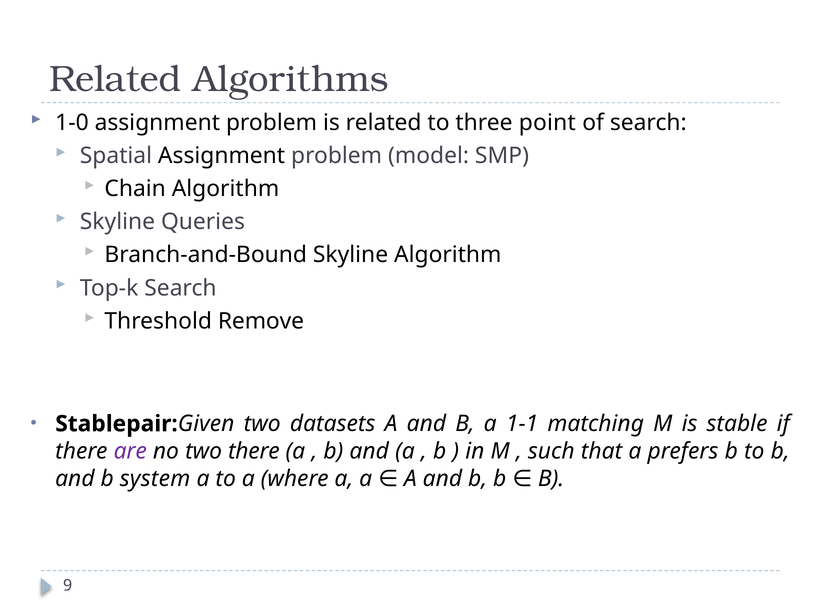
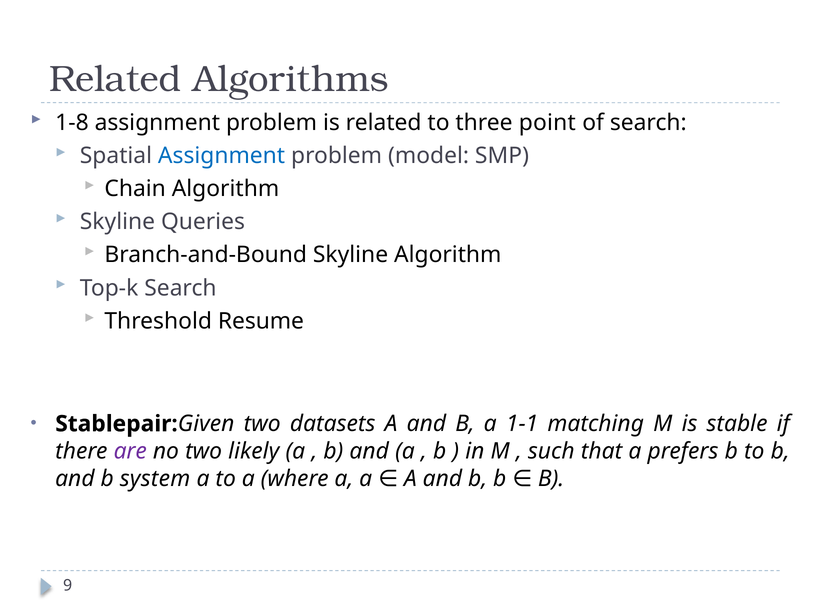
1-0: 1-0 -> 1-8
Assignment at (222, 156) colour: black -> blue
Remove: Remove -> Resume
two there: there -> likely
